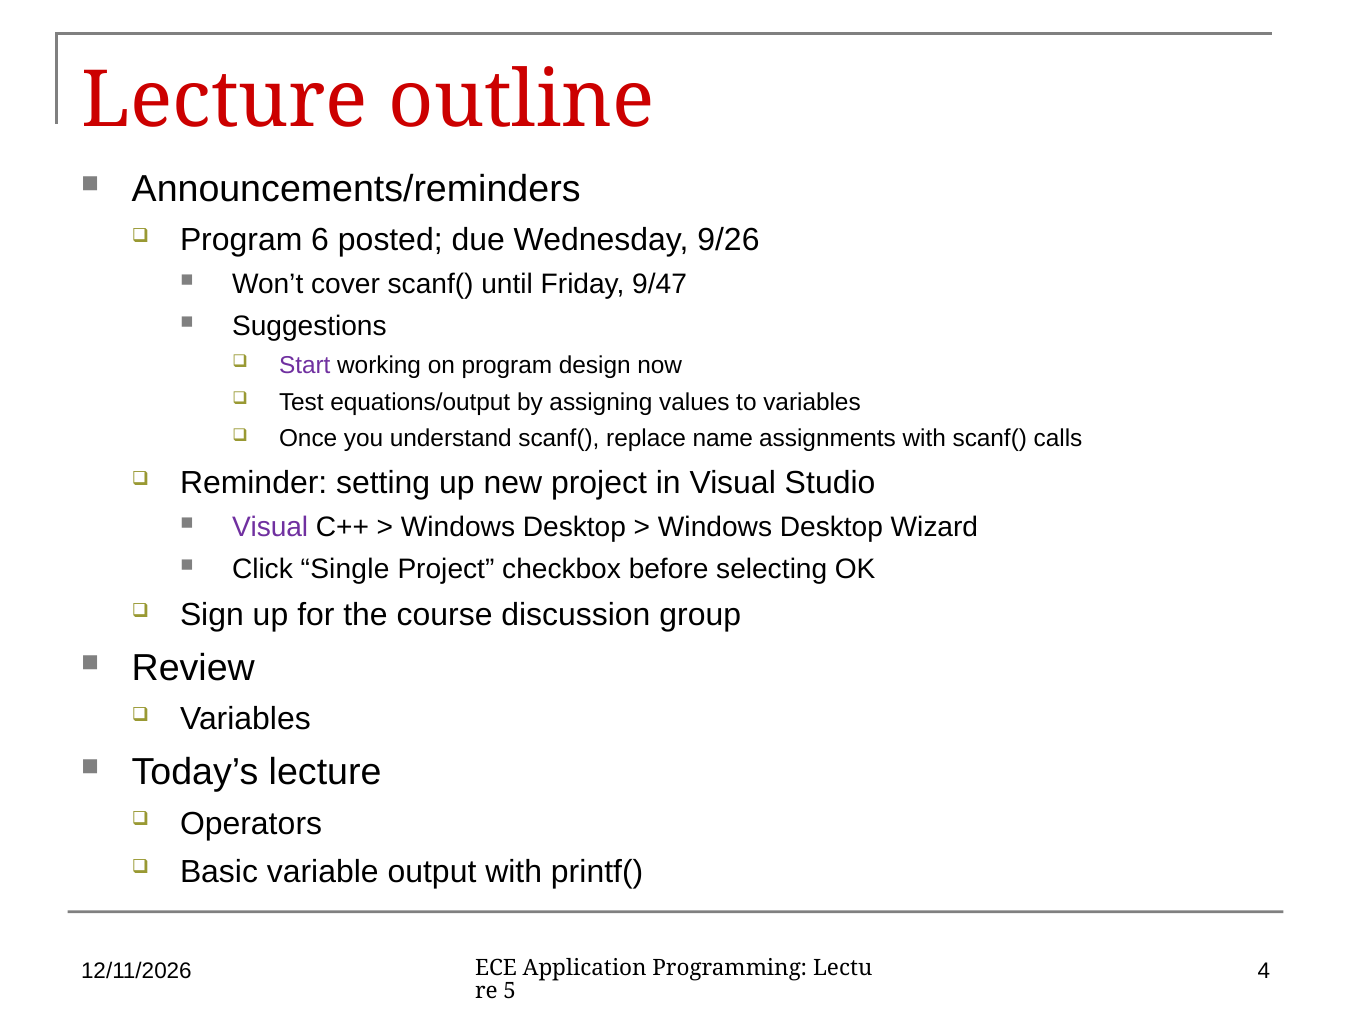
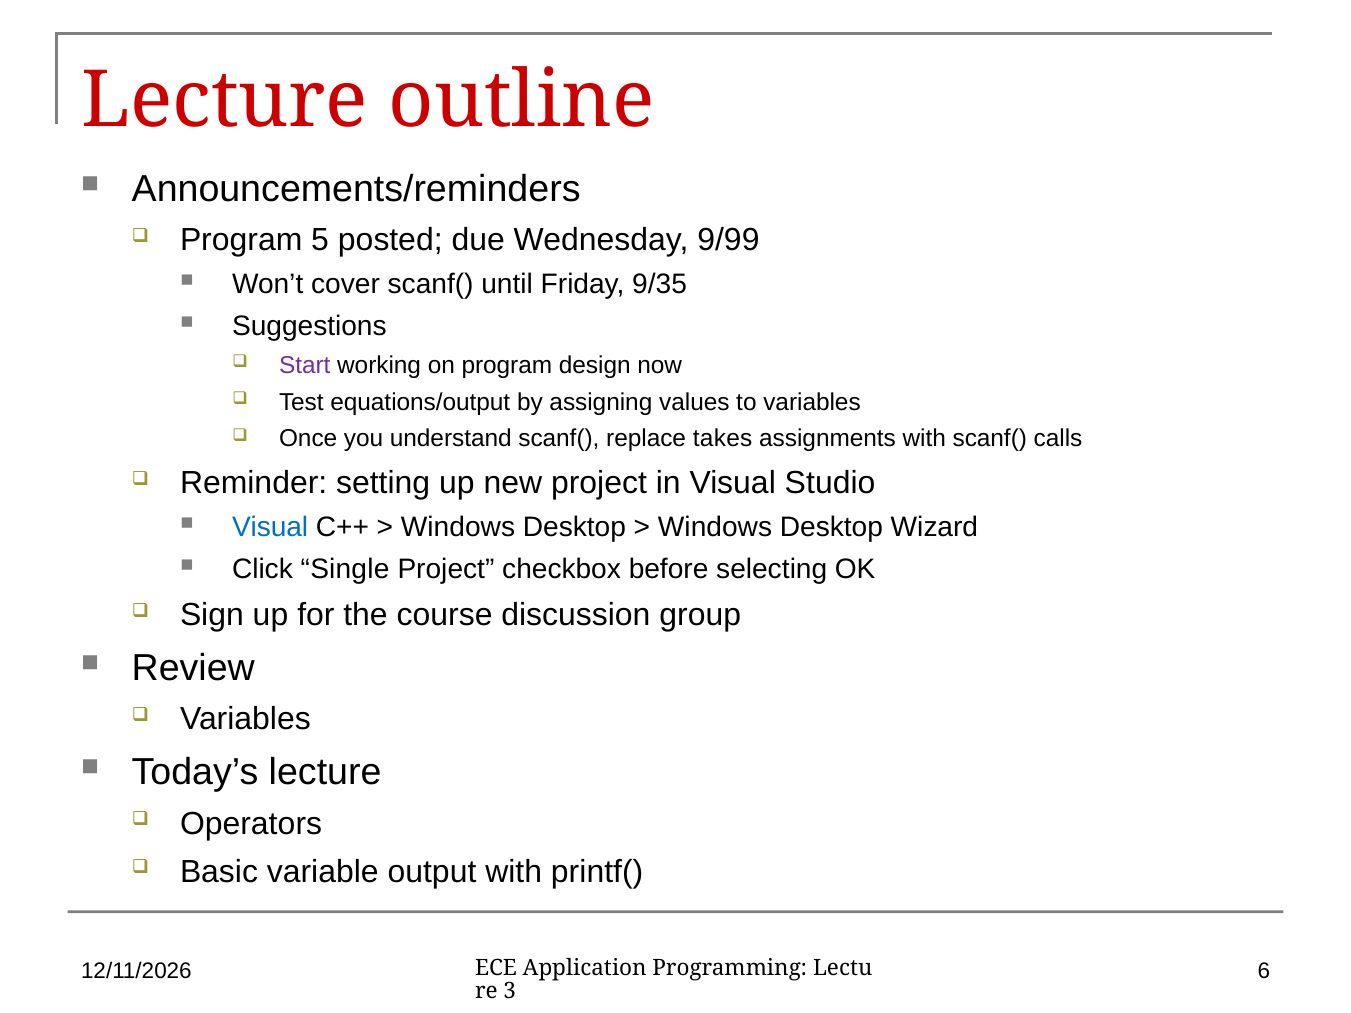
6: 6 -> 5
9/26: 9/26 -> 9/99
9/47: 9/47 -> 9/35
name: name -> takes
Visual at (270, 527) colour: purple -> blue
4: 4 -> 6
5: 5 -> 3
